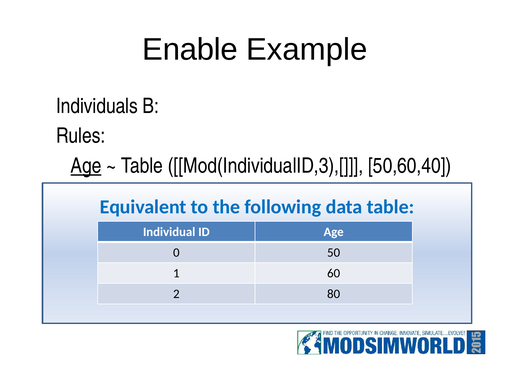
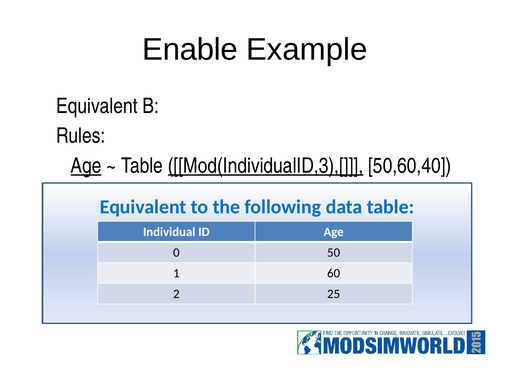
Individuals at (97, 106): Individuals -> Equivalent
Mod(IndividualID,3),[ underline: none -> present
80: 80 -> 25
